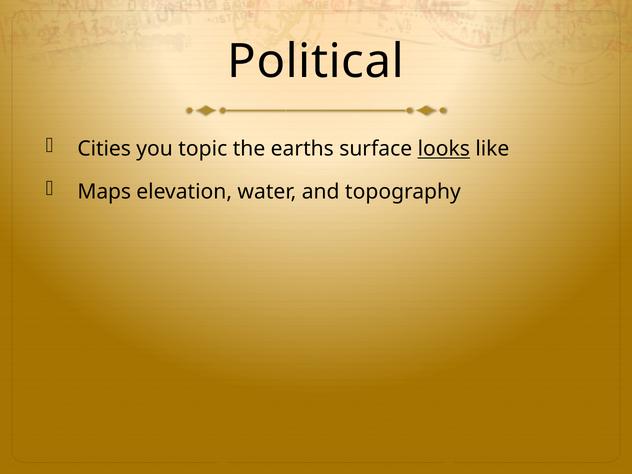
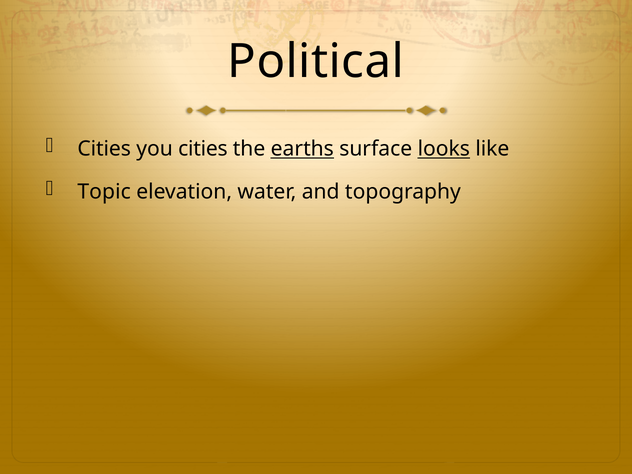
you topic: topic -> cities
earths underline: none -> present
Maps: Maps -> Topic
